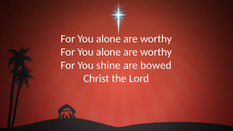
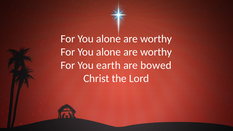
shine: shine -> earth
